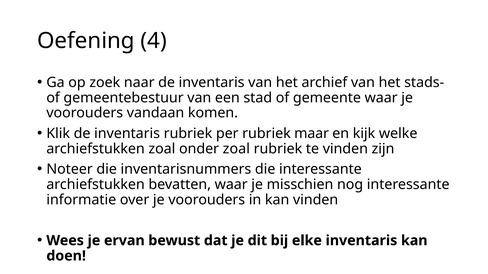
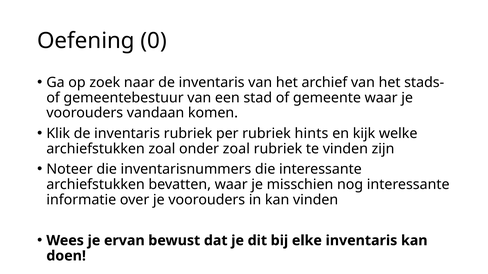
4: 4 -> 0
maar: maar -> hints
